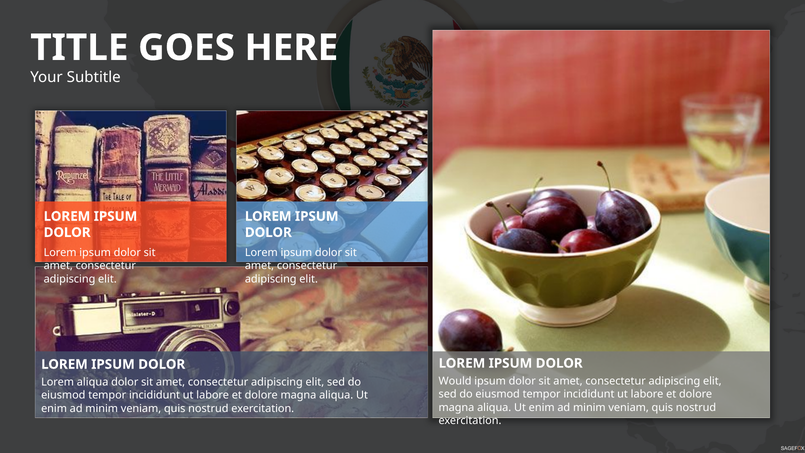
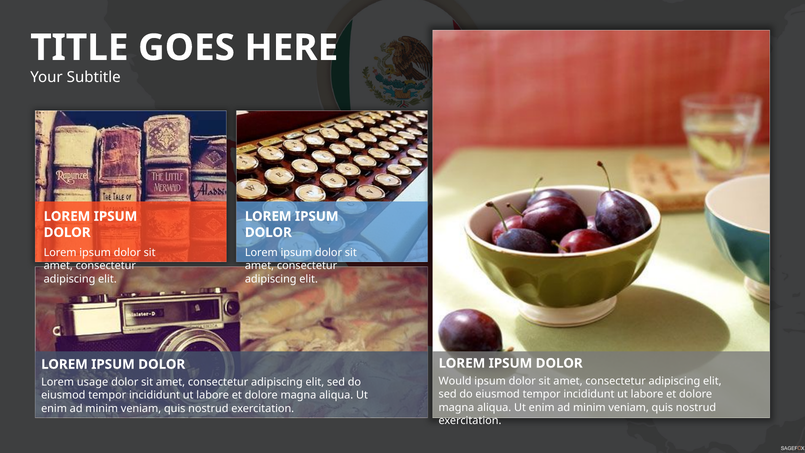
Lorem aliqua: aliqua -> usage
